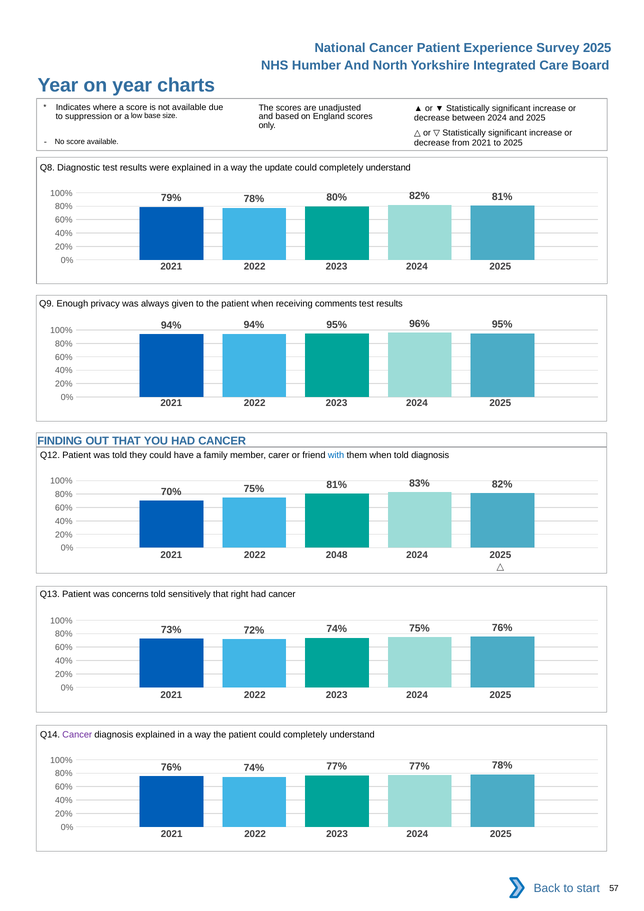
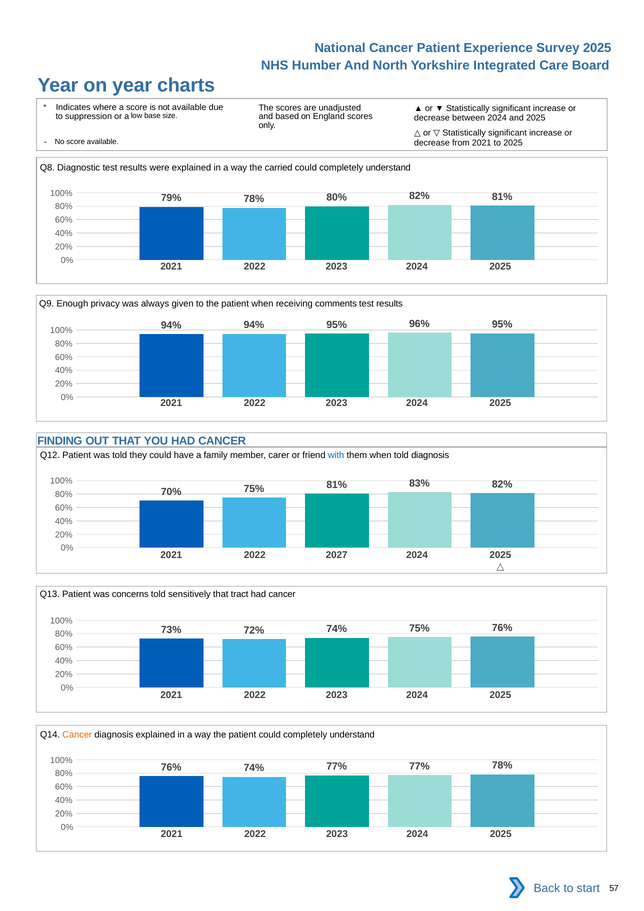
update: update -> carried
2048: 2048 -> 2027
right: right -> tract
Cancer at (77, 735) colour: purple -> orange
